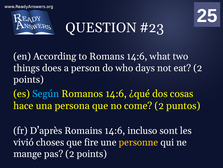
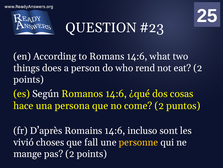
days: days -> rend
Según colour: light blue -> white
fire: fire -> fall
